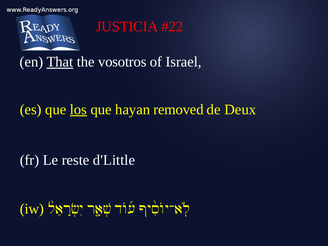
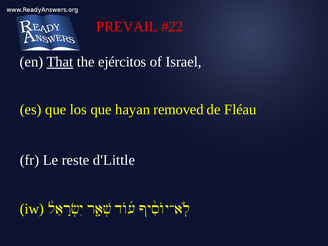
JUSTICIA: JUSTICIA -> PREVAIL
vosotros: vosotros -> ejércitos
los underline: present -> none
Deux: Deux -> Fléau
